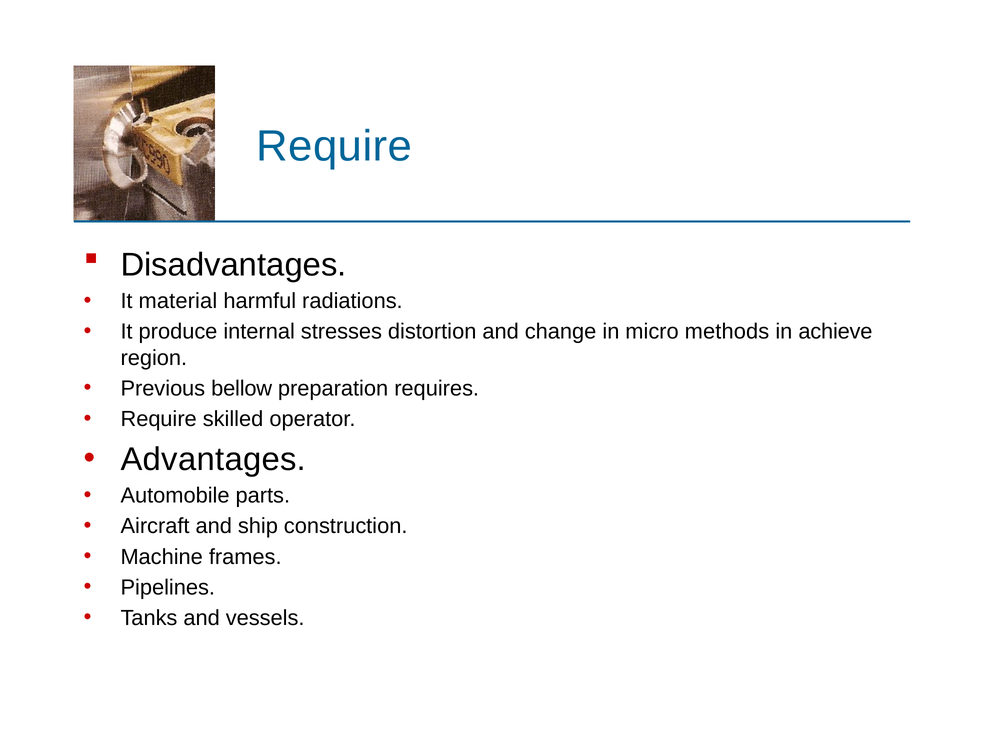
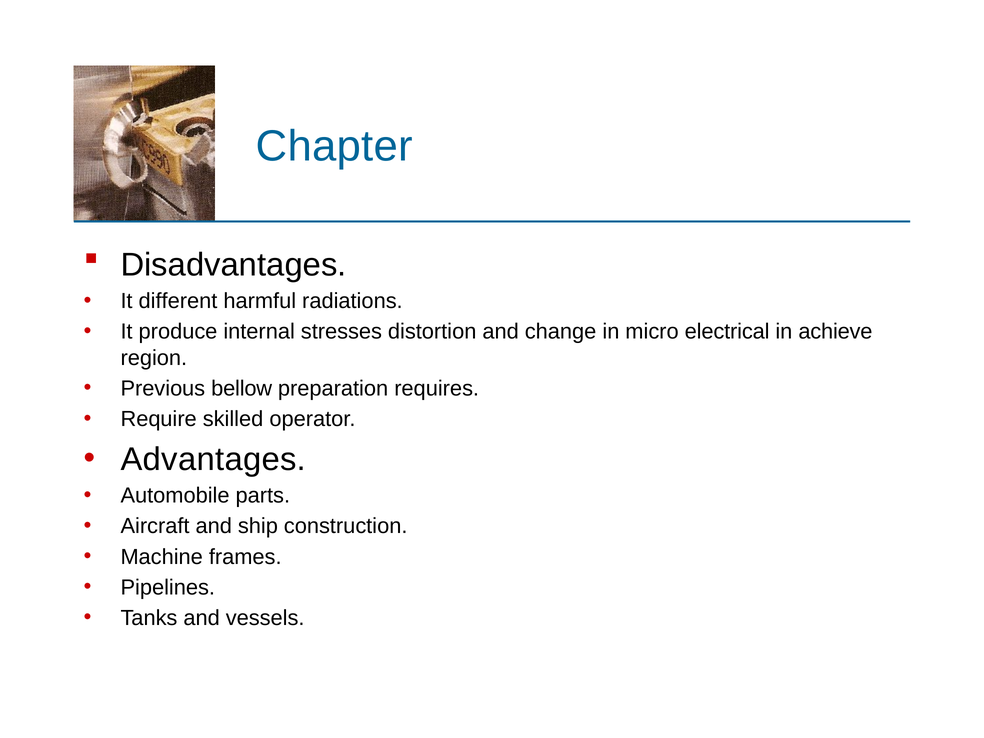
Require at (334, 147): Require -> Chapter
material: material -> different
methods: methods -> electrical
